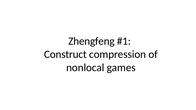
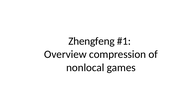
Construct: Construct -> Overview
